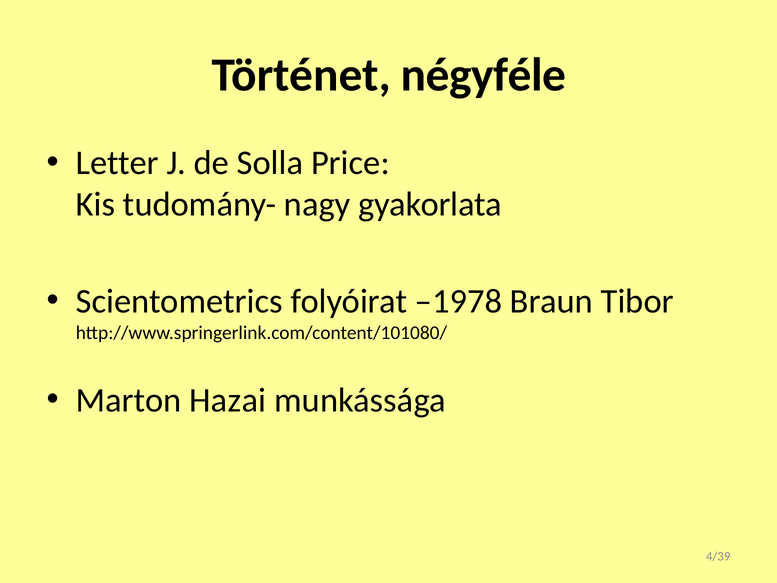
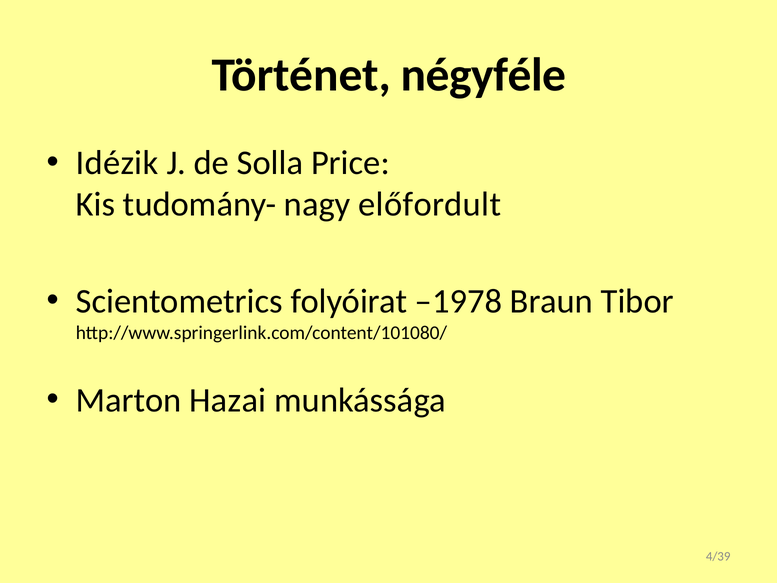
Letter: Letter -> Idézik
gyakorlata: gyakorlata -> előfordult
